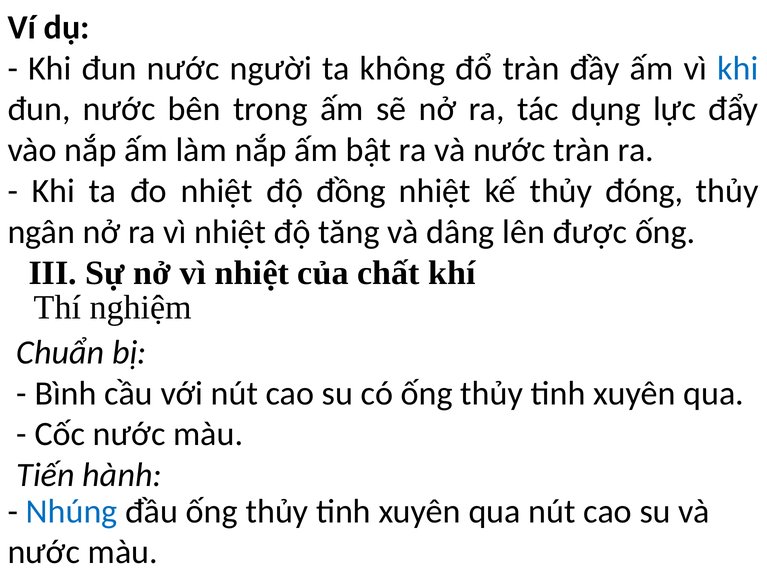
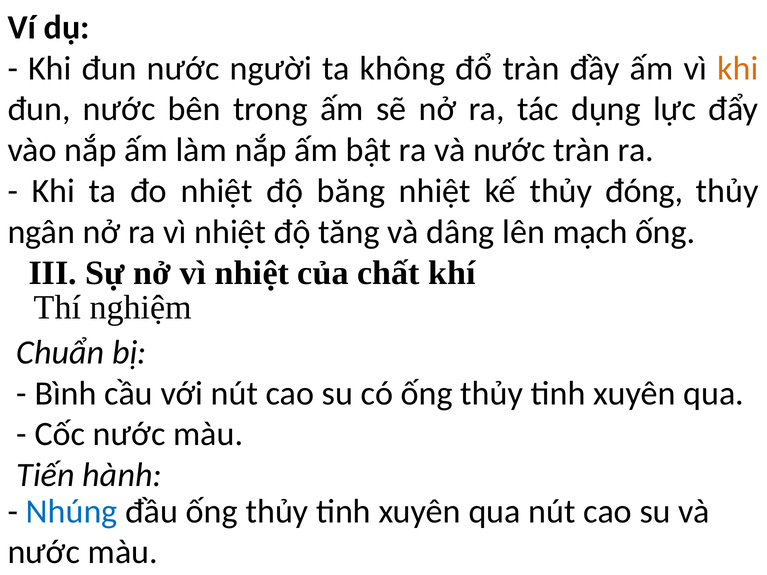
khi at (738, 68) colour: blue -> orange
đồng: đồng -> băng
được: được -> mạch
